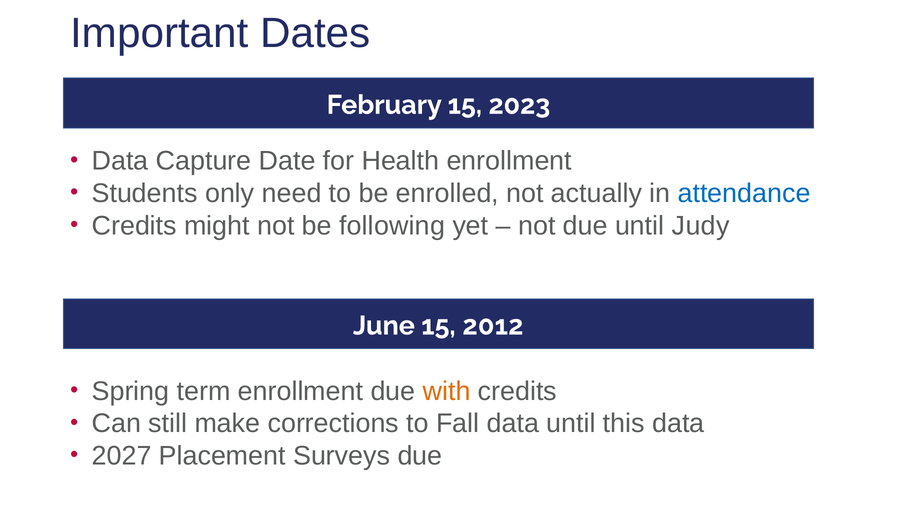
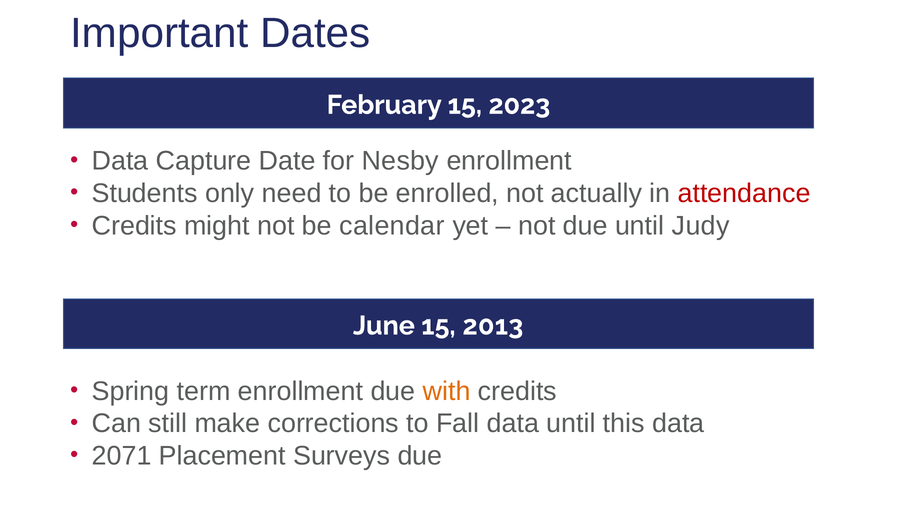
Health: Health -> Nesby
attendance colour: blue -> red
following: following -> calendar
2012: 2012 -> 2013
2027: 2027 -> 2071
